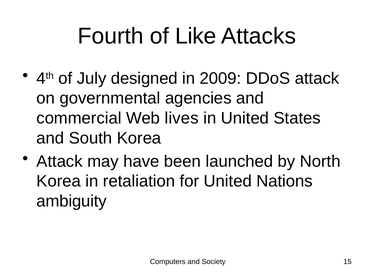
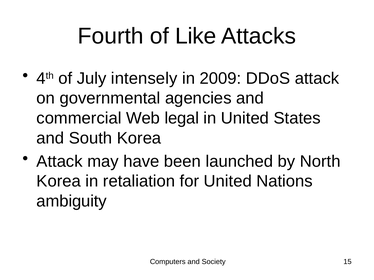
designed: designed -> intensely
lives: lives -> legal
